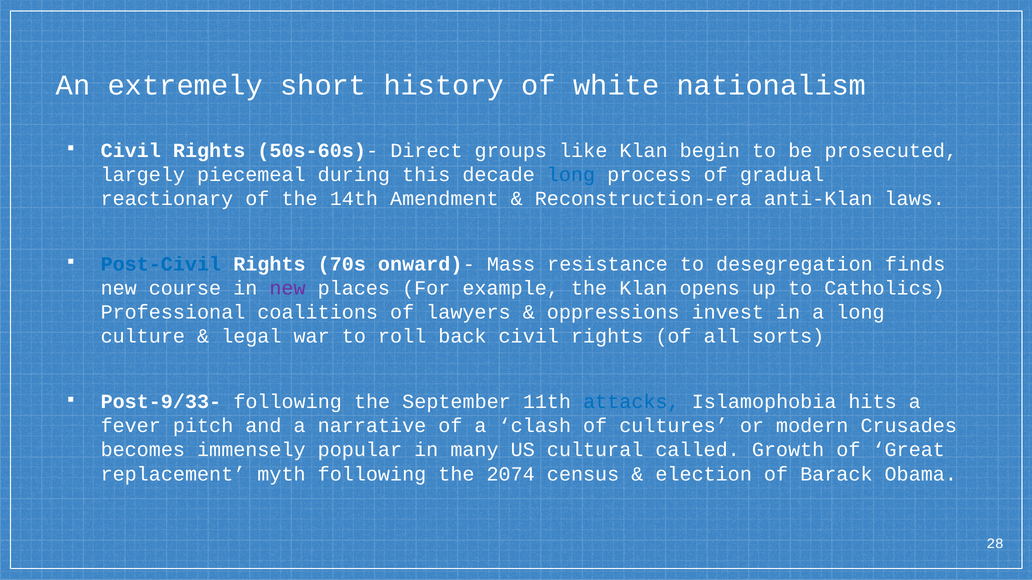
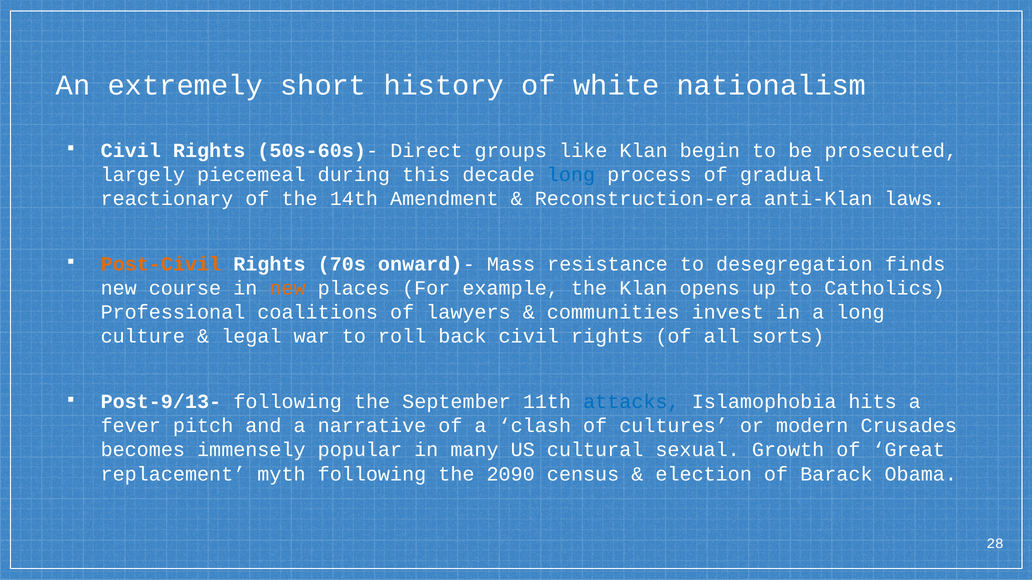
Post-Civil colour: blue -> orange
new at (287, 288) colour: purple -> orange
oppressions: oppressions -> communities
Post-9/33-: Post-9/33- -> Post-9/13-
called: called -> sexual
2074: 2074 -> 2090
